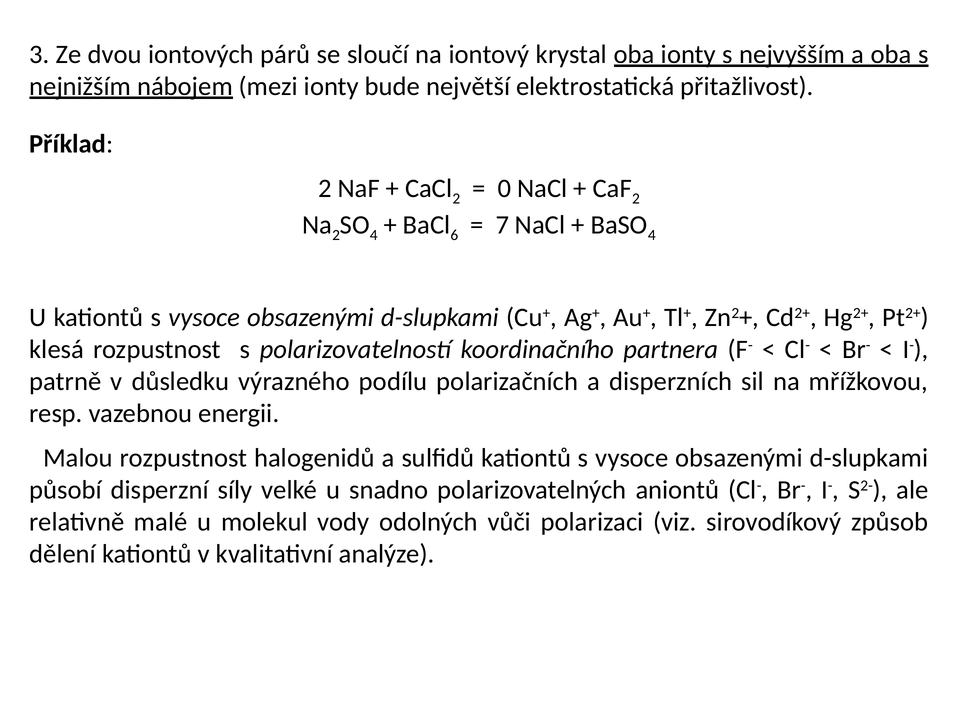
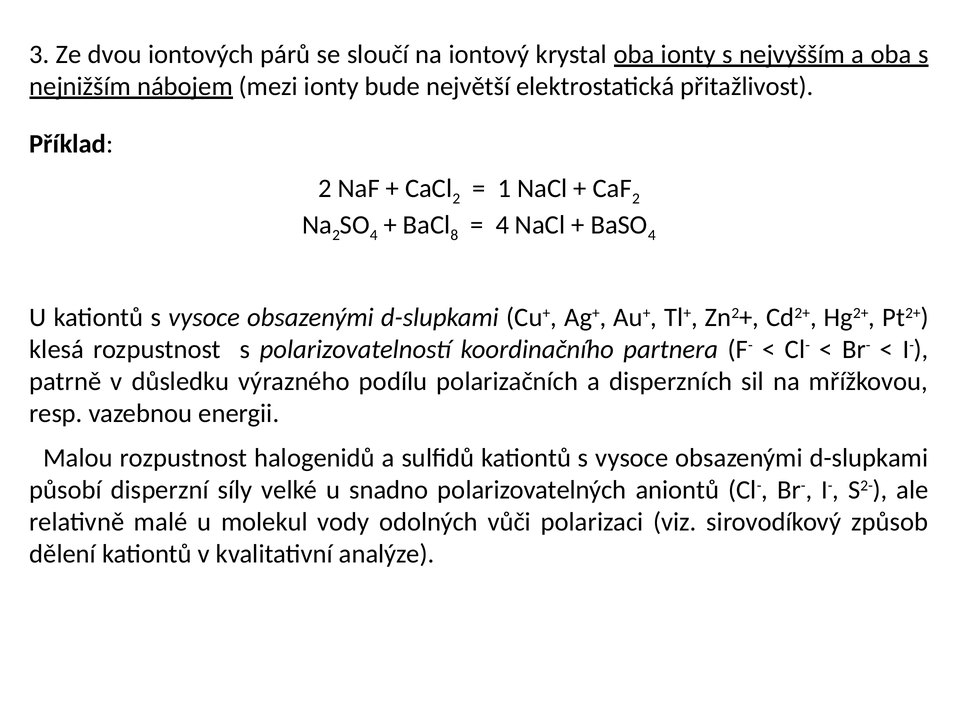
0: 0 -> 1
6: 6 -> 8
7 at (502, 225): 7 -> 4
